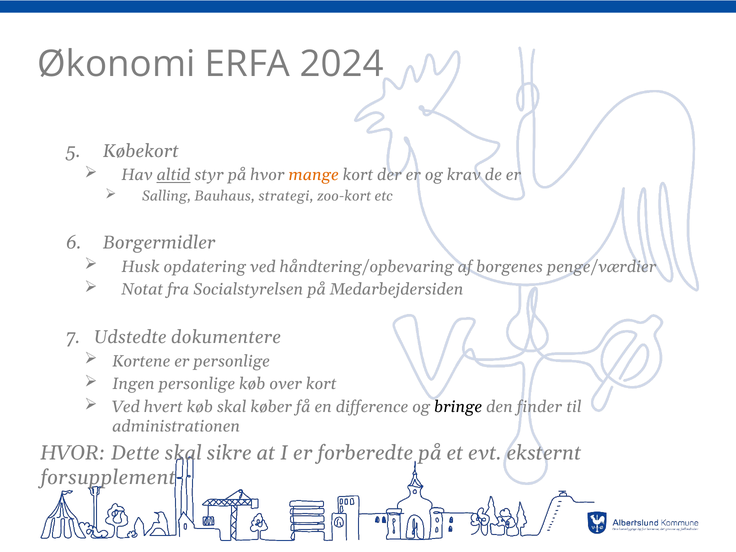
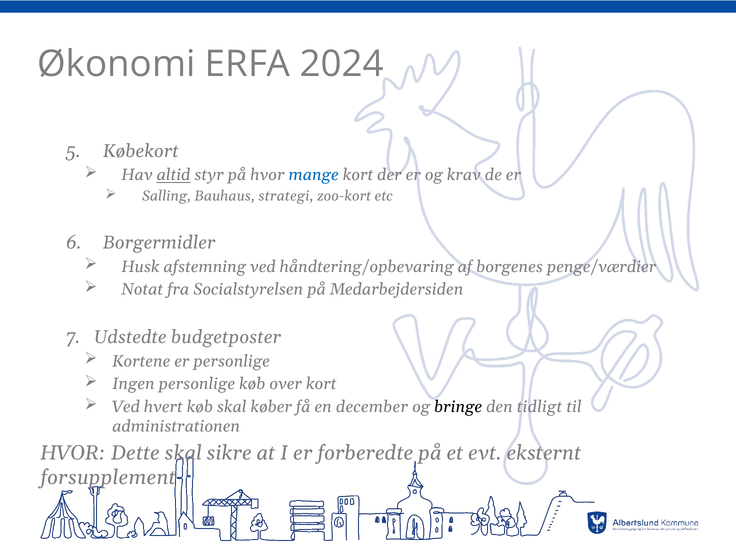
mange colour: orange -> blue
opdatering: opdatering -> afstemning
dokumentere: dokumentere -> budgetposter
difference: difference -> december
finder: finder -> tidligt
